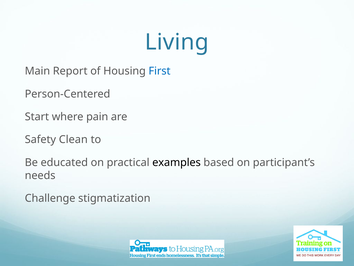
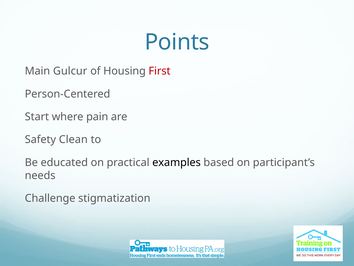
Living: Living -> Points
Report: Report -> Gulcur
First colour: blue -> red
